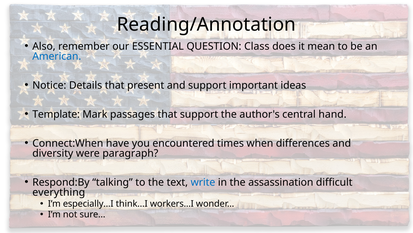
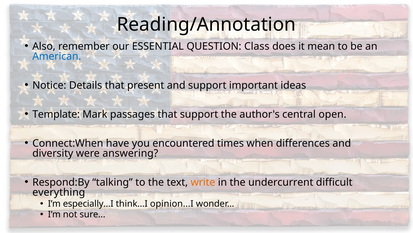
hand: hand -> open
paragraph: paragraph -> answering
write colour: blue -> orange
assassination: assassination -> undercurrent
workers...I: workers...I -> opinion...I
